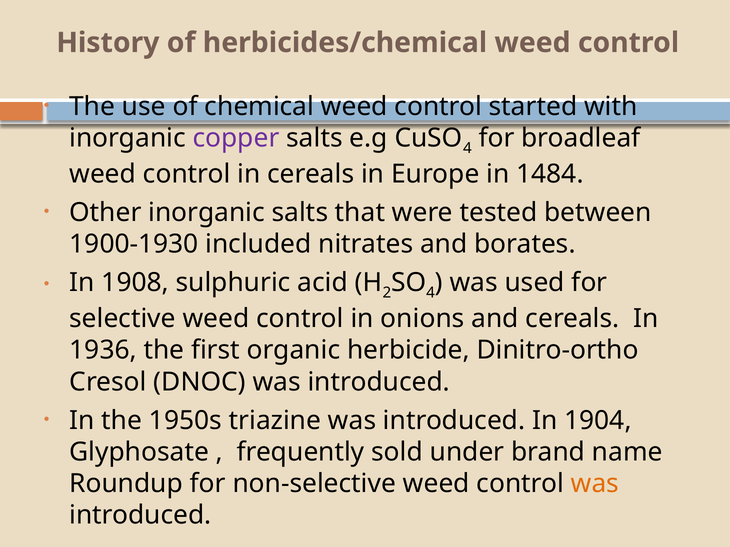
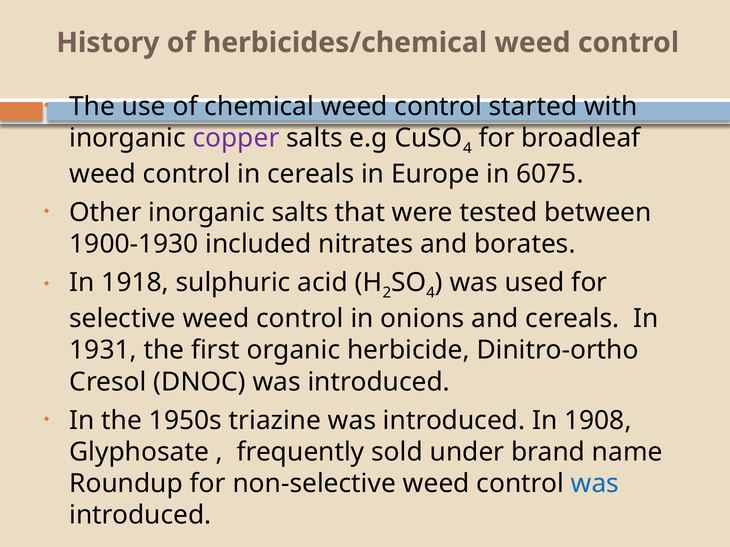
1484: 1484 -> 6075
1908: 1908 -> 1918
1936: 1936 -> 1931
1904: 1904 -> 1908
was at (595, 484) colour: orange -> blue
